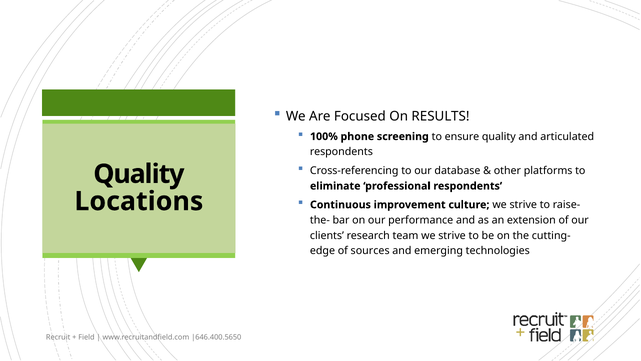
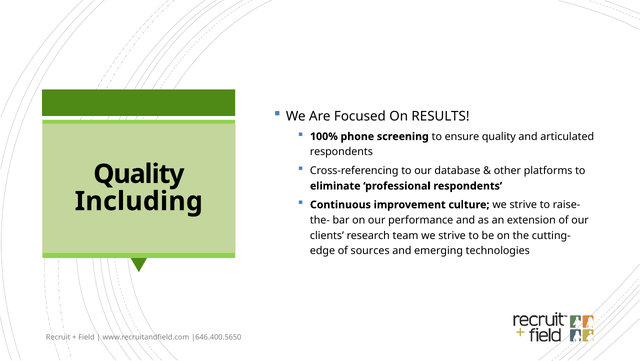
Locations: Locations -> Including
